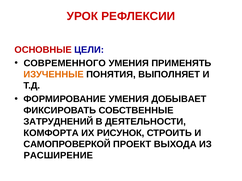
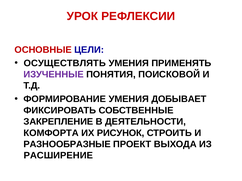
СОВРЕМЕННОГО: СОВРЕМЕННОГО -> ОСУЩЕСТВЛЯТЬ
ИЗУЧЕННЫЕ colour: orange -> purple
ВЫПОЛНЯЕТ: ВЫПОЛНЯЕТ -> ПОИСКОВОЙ
ЗАТРУДНЕНИЙ: ЗАТРУДНЕНИЙ -> ЗАКРЕПЛЕНИЕ
САМОПРОВЕРКОЙ: САМОПРОВЕРКОЙ -> РАЗНООБРАЗНЫЕ
